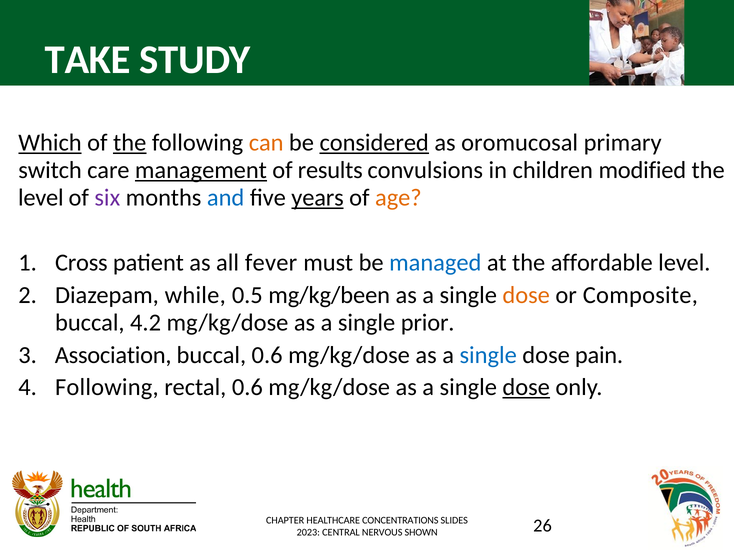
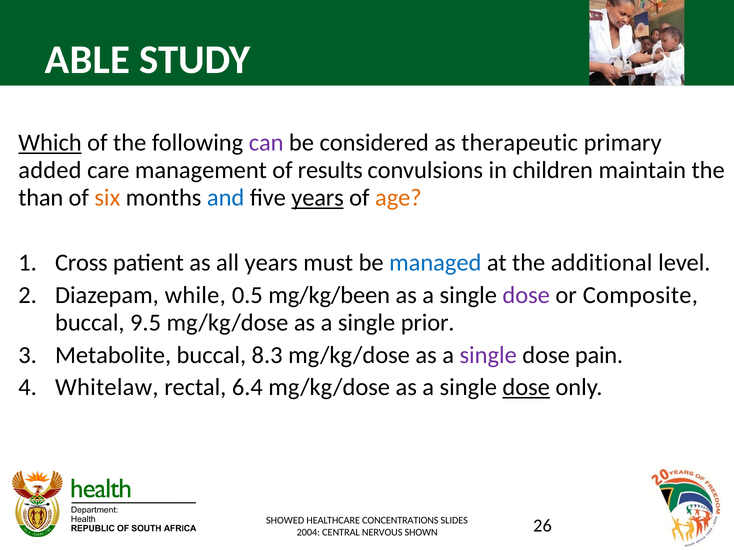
TAKE: TAKE -> ABLE
the at (130, 143) underline: present -> none
can colour: orange -> purple
considered underline: present -> none
oromucosal: oromucosal -> therapeutic
switch: switch -> added
management underline: present -> none
modified: modified -> maintain
level at (41, 198): level -> than
six colour: purple -> orange
all fever: fever -> years
affordable: affordable -> additional
dose at (526, 295) colour: orange -> purple
4.2: 4.2 -> 9.5
Association: Association -> Metabolite
buccal 0.6: 0.6 -> 8.3
single at (488, 355) colour: blue -> purple
Following at (107, 388): Following -> Whitelaw
rectal 0.6: 0.6 -> 6.4
CHAPTER: CHAPTER -> SHOWED
2023: 2023 -> 2004
